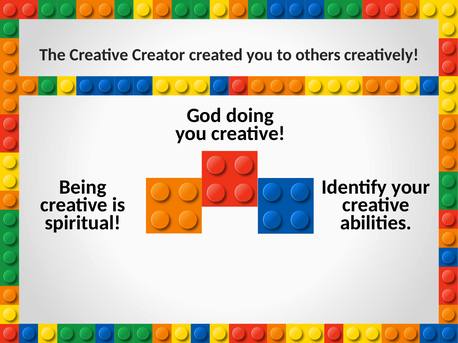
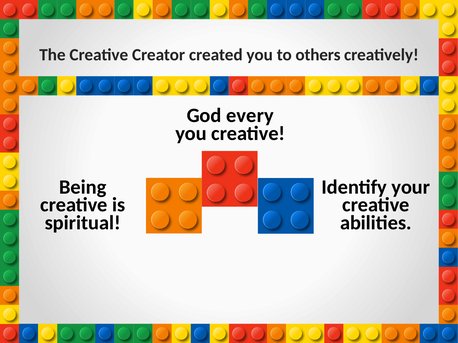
doing: doing -> every
